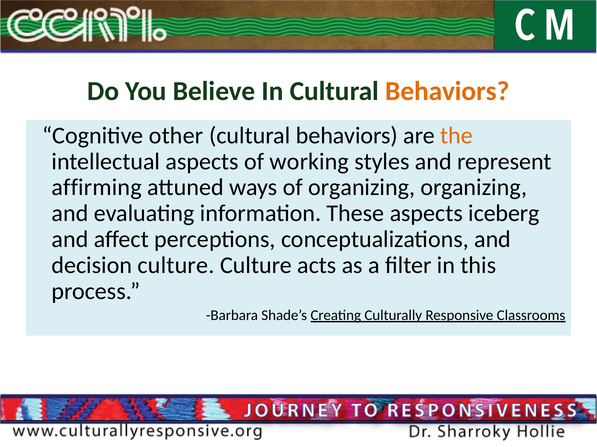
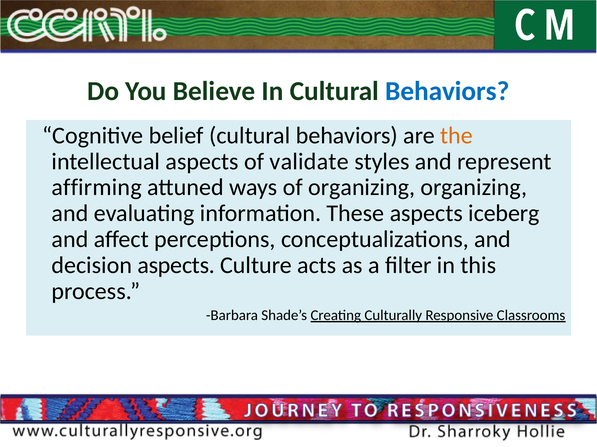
Behaviors at (447, 91) colour: orange -> blue
other: other -> belief
working: working -> validate
decision culture: culture -> aspects
